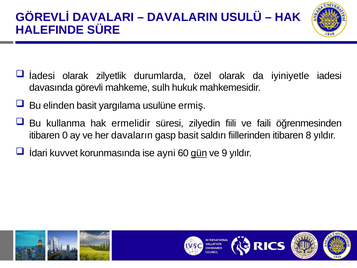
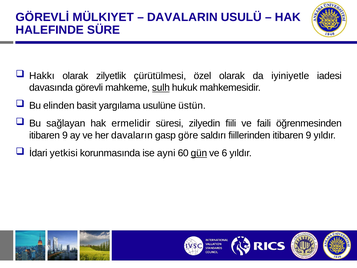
DAVALARI: DAVALARI -> MÜLKIYET
İadesi: İadesi -> Hakkı
durumlarda: durumlarda -> çürütülmesi
sulh underline: none -> present
ermiş: ermiş -> üstün
kullanma: kullanma -> sağlayan
0 at (65, 135): 0 -> 9
gasp basit: basit -> göre
fiillerinden itibaren 8: 8 -> 9
kuvvet: kuvvet -> yetkisi
9: 9 -> 6
